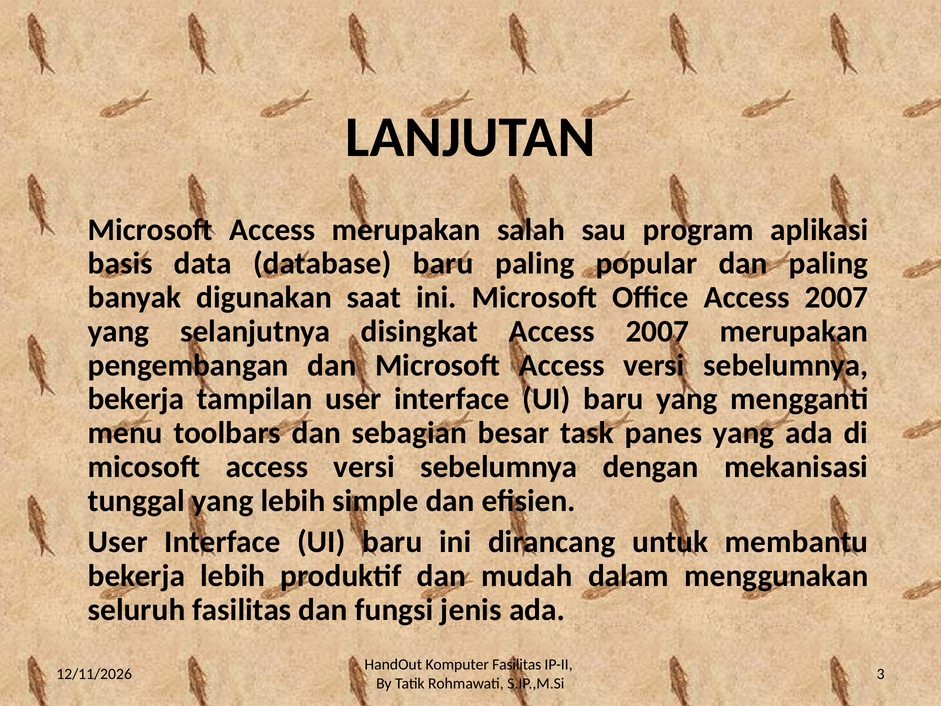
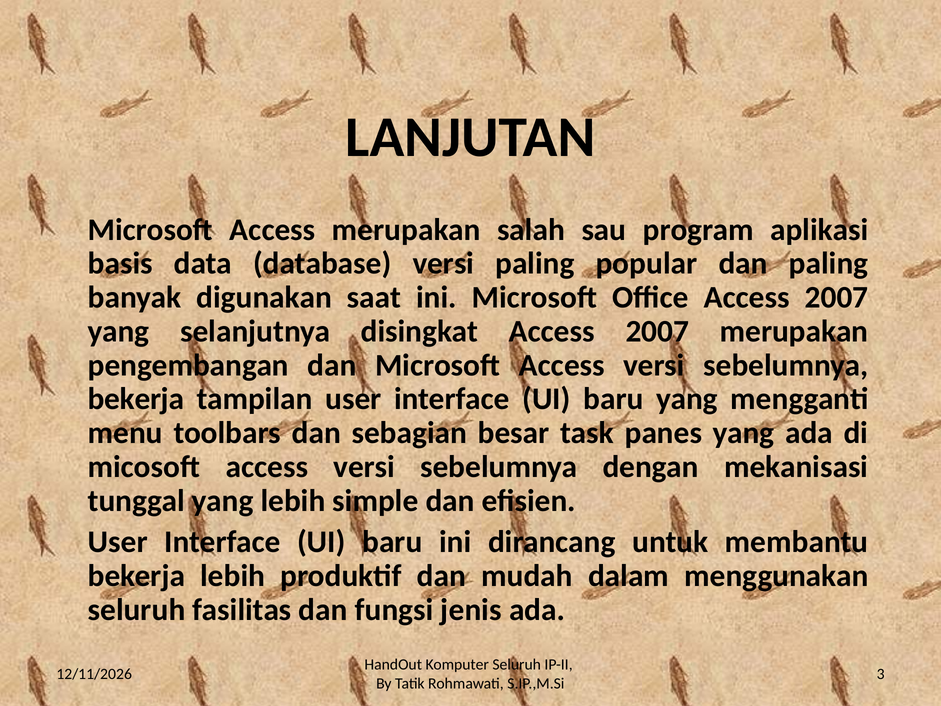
database baru: baru -> versi
Komputer Fasilitas: Fasilitas -> Seluruh
